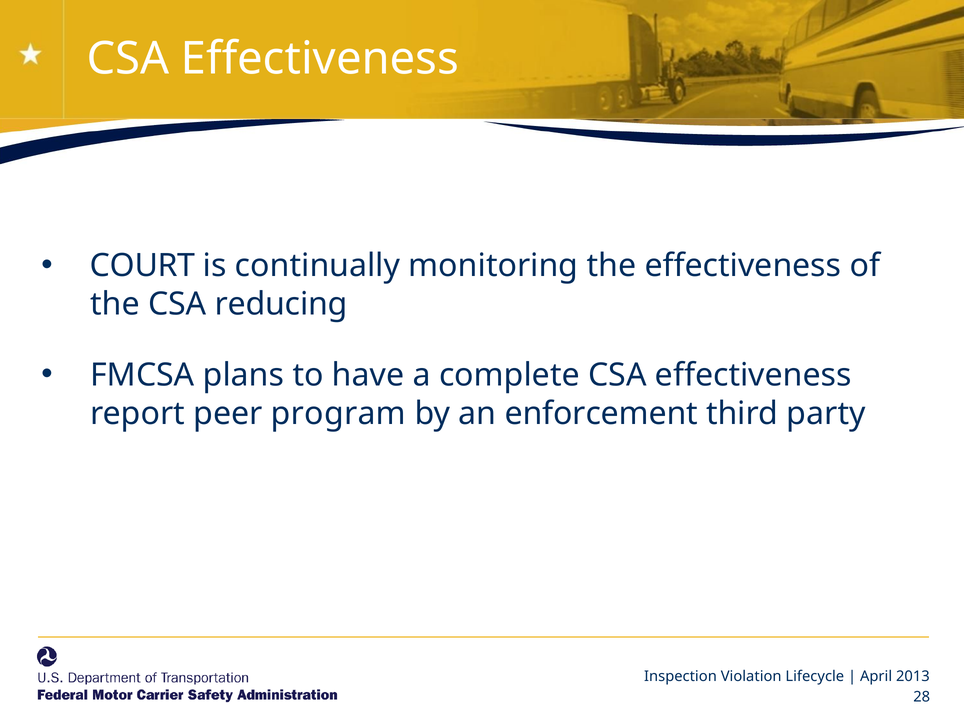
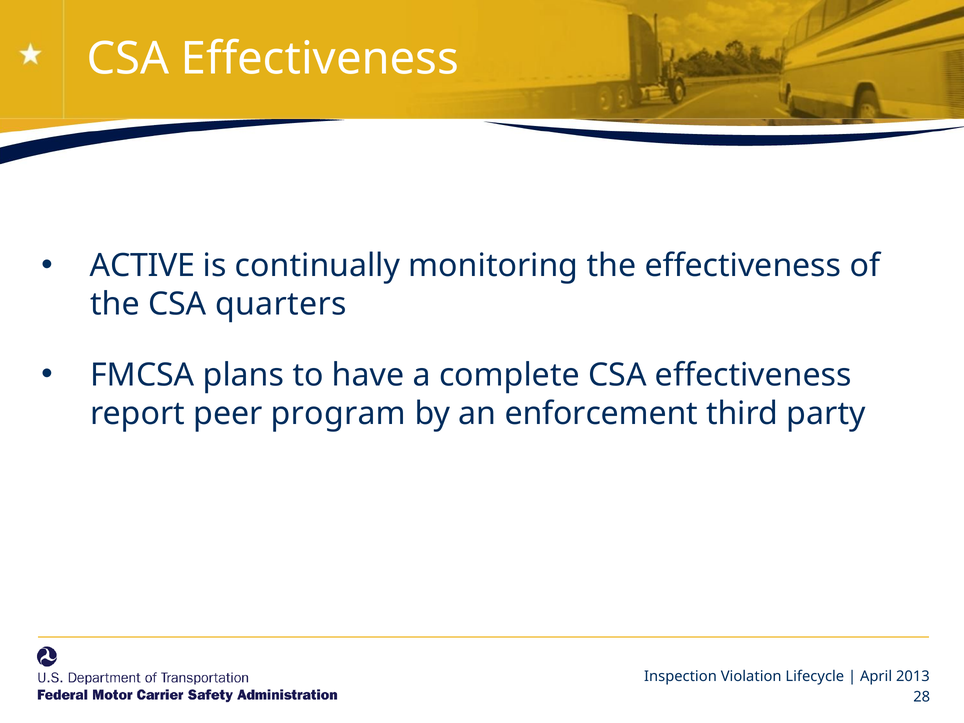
COURT: COURT -> ACTIVE
reducing: reducing -> quarters
